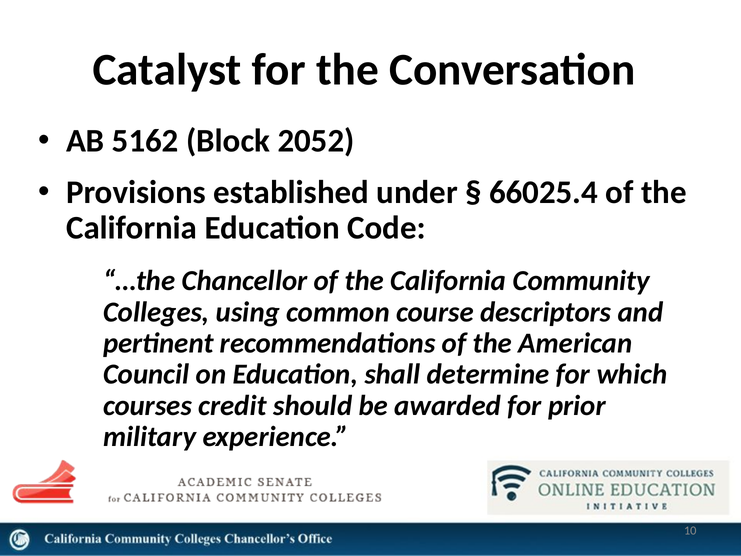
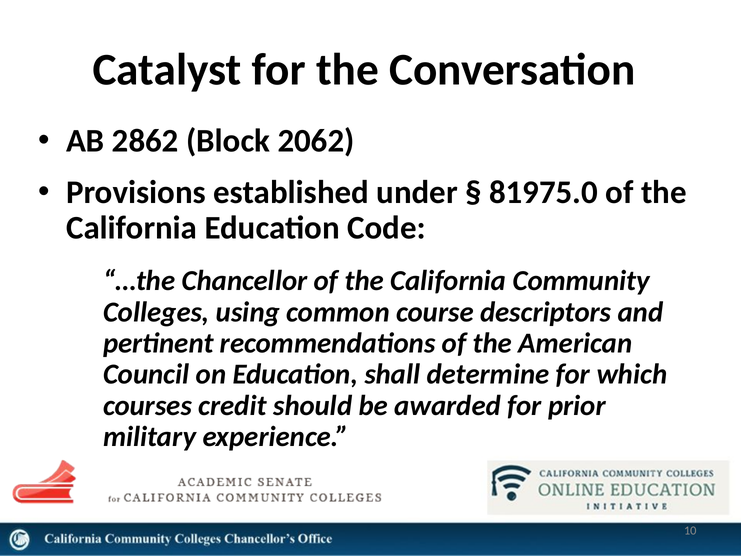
5162: 5162 -> 2862
2052: 2052 -> 2062
66025.4: 66025.4 -> 81975.0
